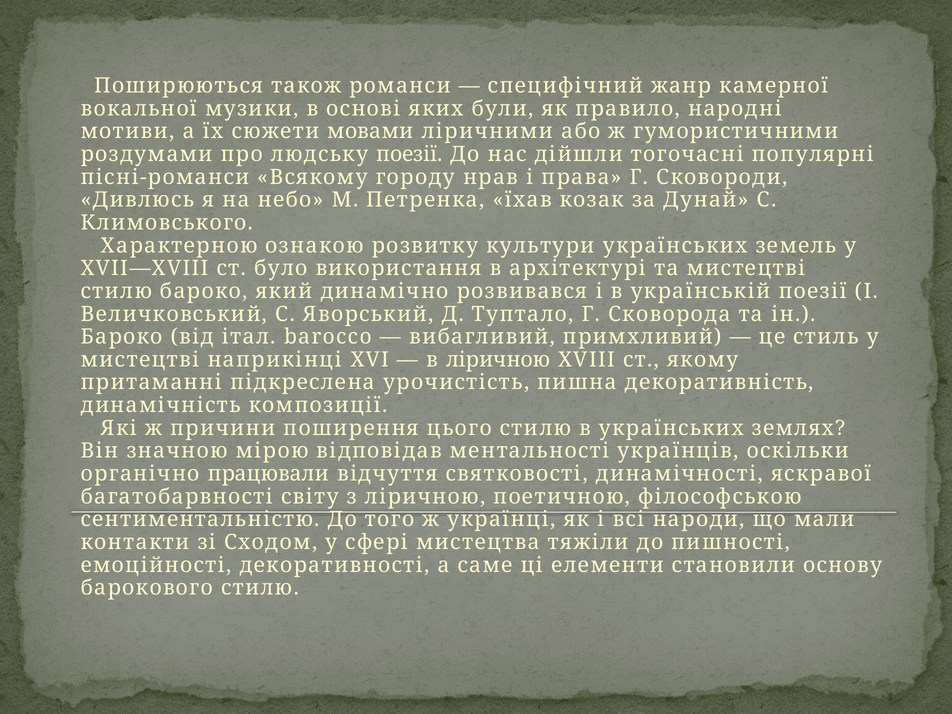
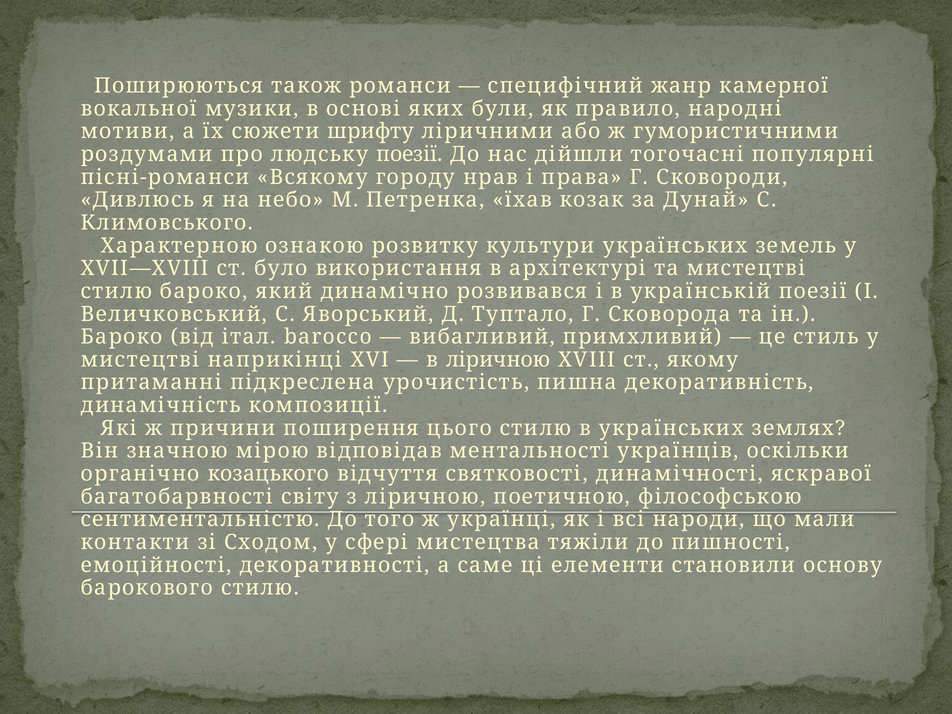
мовами: мовами -> шрифту
працювали: працювали -> козацького
